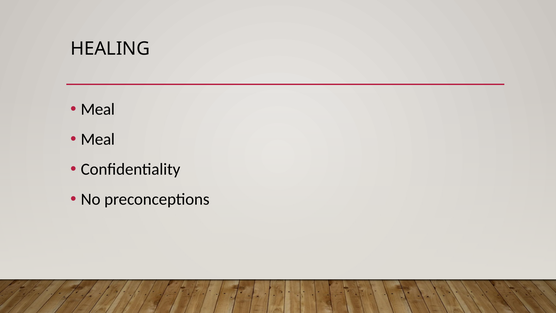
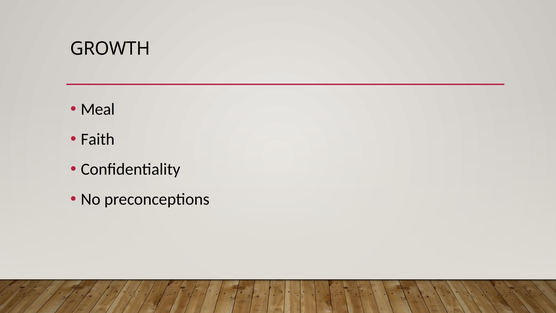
HEALING: HEALING -> GROWTH
Meal at (98, 139): Meal -> Faith
